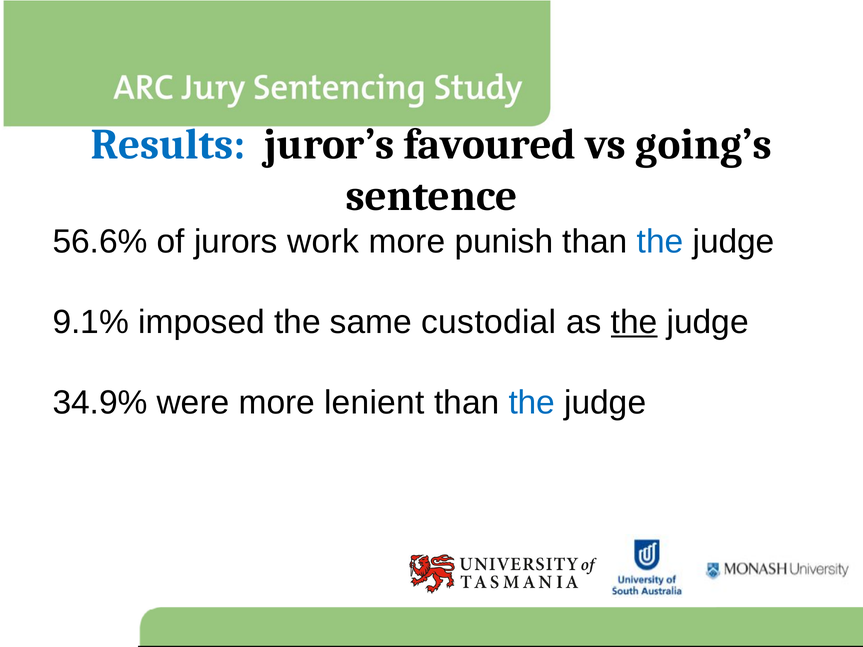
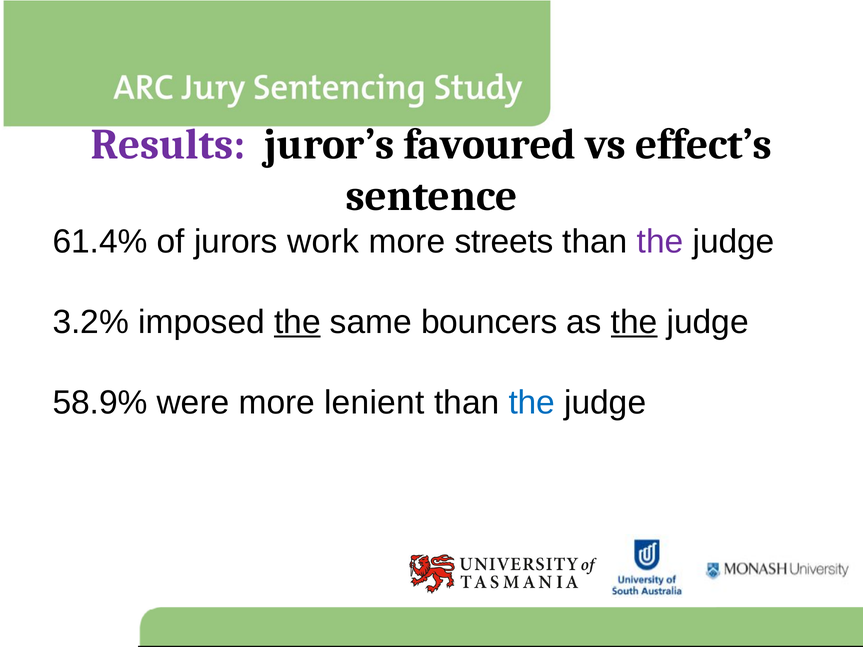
Results colour: blue -> purple
going’s: going’s -> effect’s
56.6%: 56.6% -> 61.4%
punish: punish -> streets
the at (660, 242) colour: blue -> purple
9.1%: 9.1% -> 3.2%
the at (297, 322) underline: none -> present
custodial: custodial -> bouncers
34.9%: 34.9% -> 58.9%
